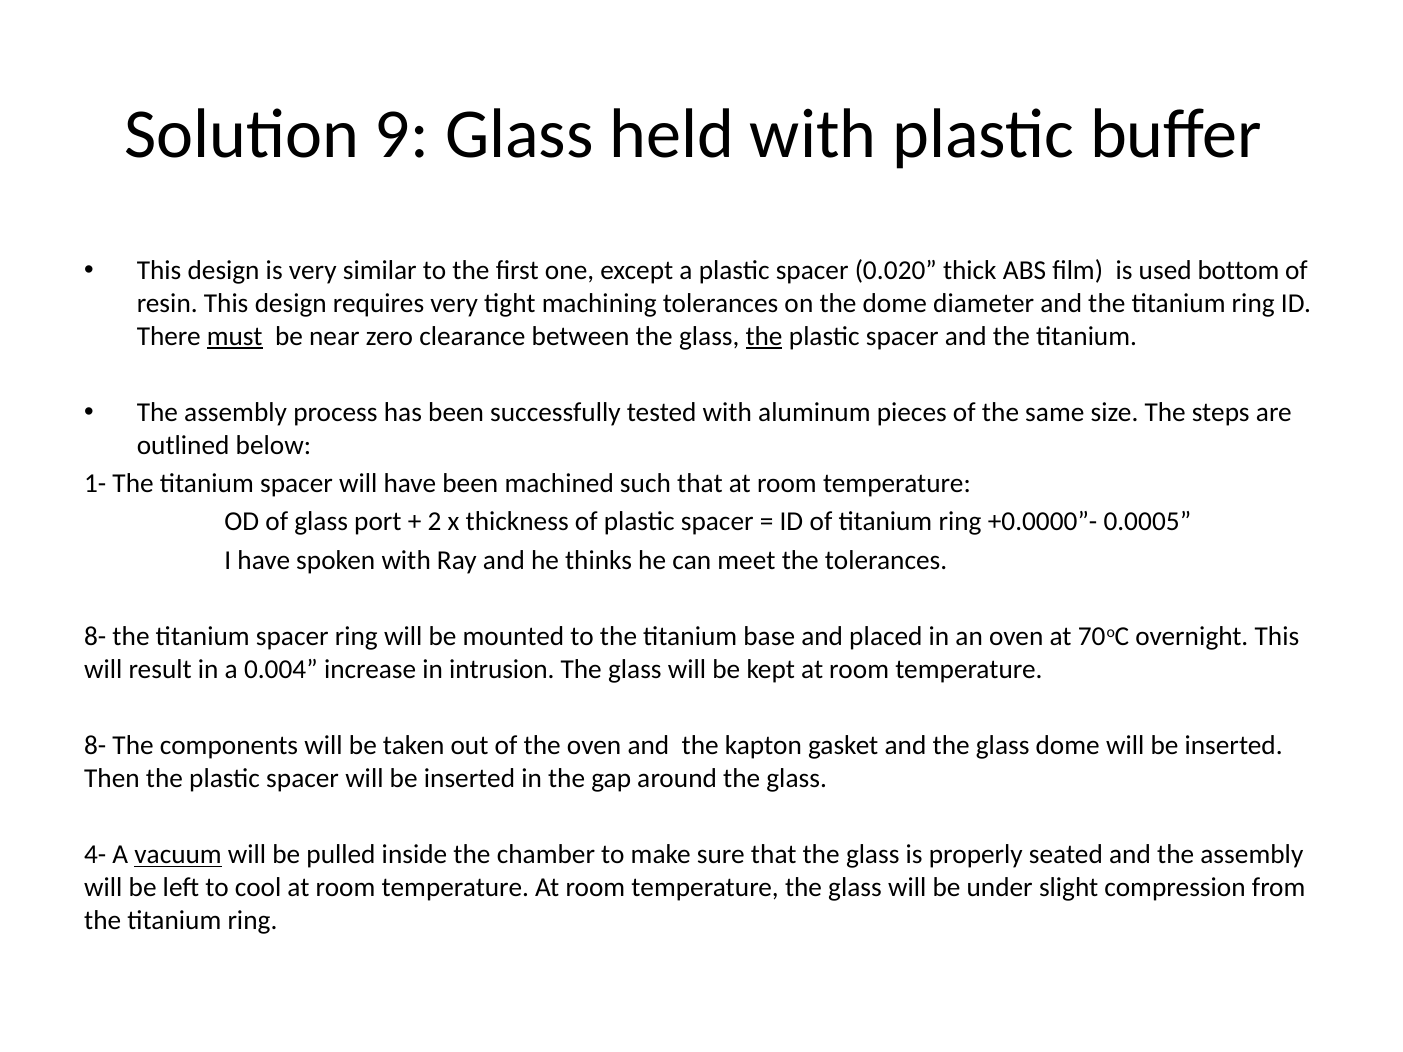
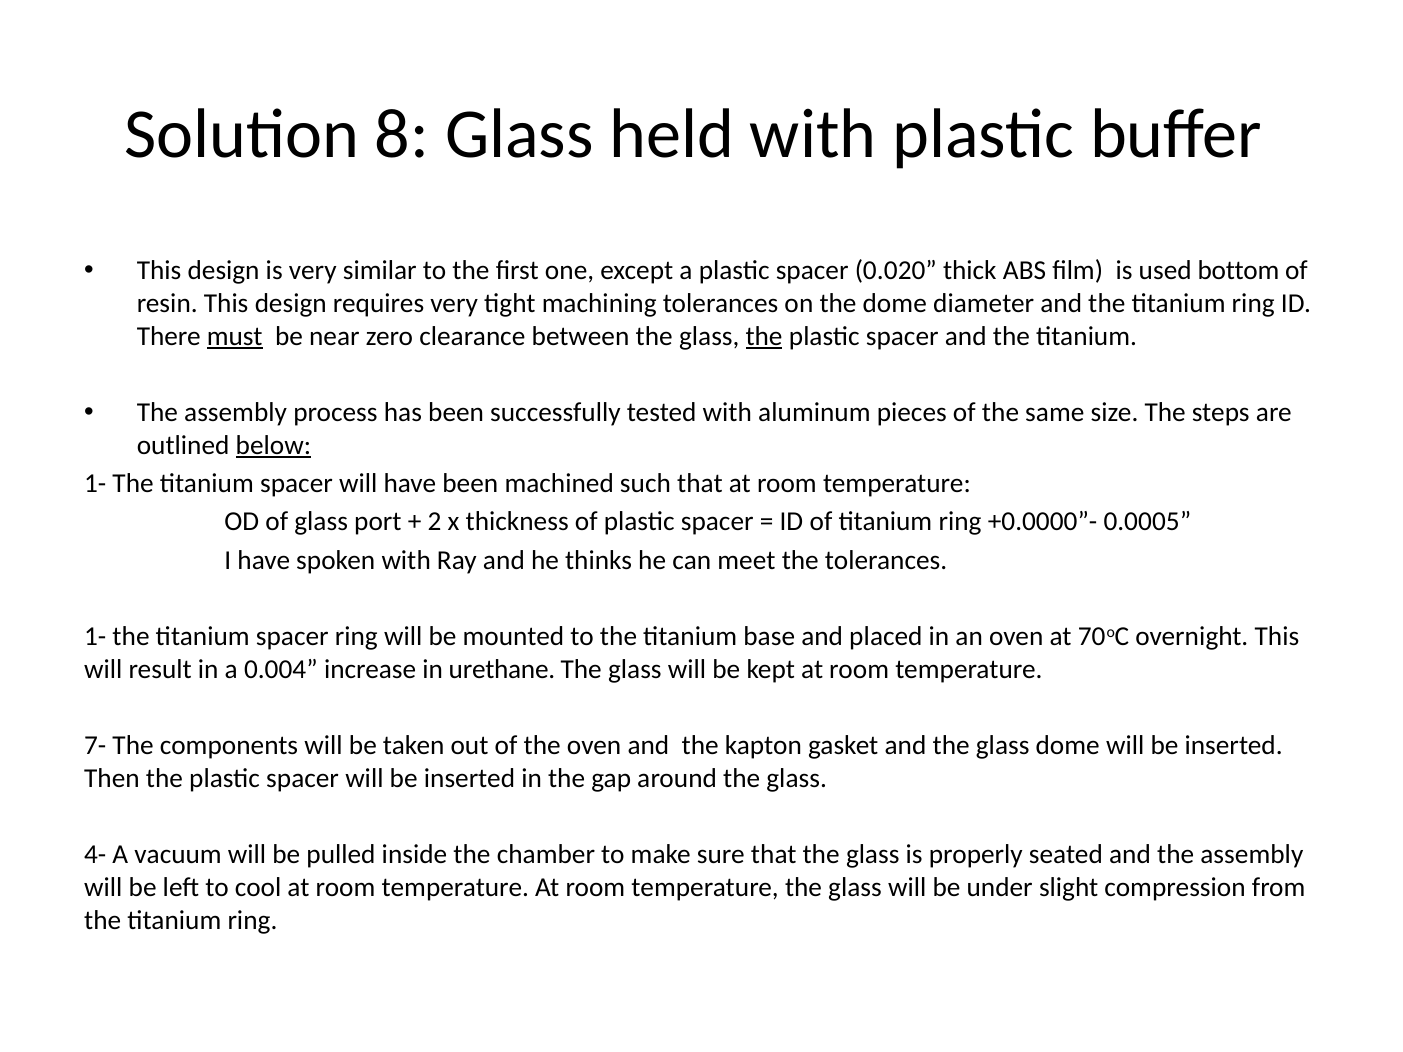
9: 9 -> 8
below underline: none -> present
8- at (95, 637): 8- -> 1-
intrusion: intrusion -> urethane
8- at (95, 746): 8- -> 7-
vacuum underline: present -> none
